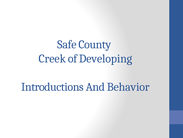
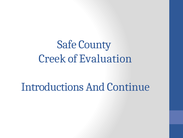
Developing: Developing -> Evaluation
Behavior: Behavior -> Continue
